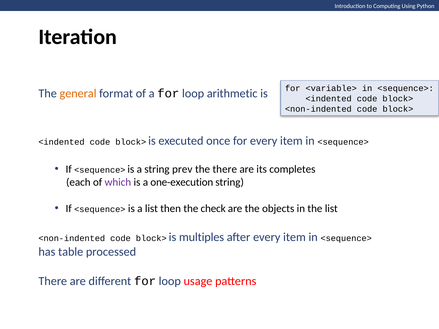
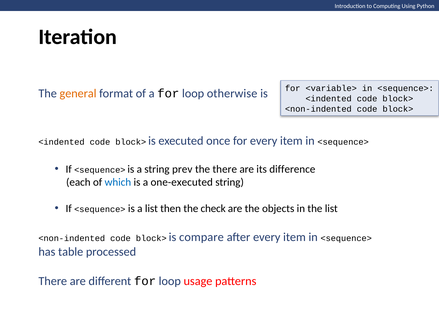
arithmetic: arithmetic -> otherwise
completes: completes -> difference
which colour: purple -> blue
one-execution: one-execution -> one-executed
multiples: multiples -> compare
